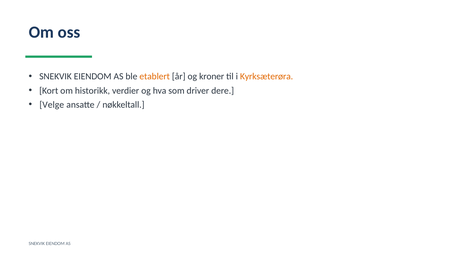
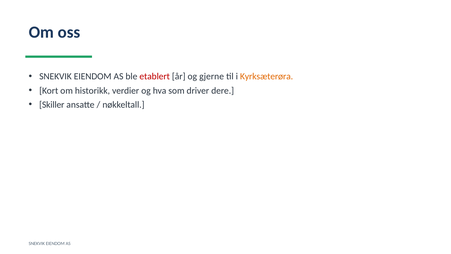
etablert colour: orange -> red
kroner: kroner -> gjerne
Velge: Velge -> Skiller
